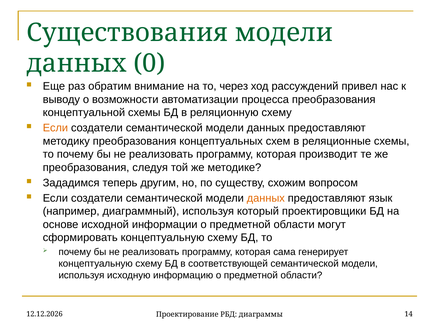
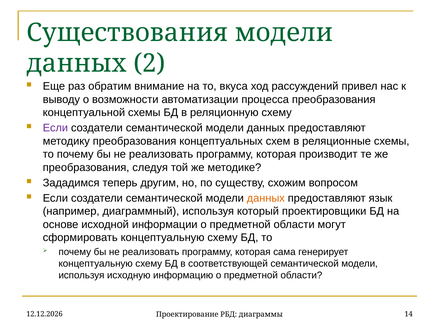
0: 0 -> 2
через: через -> вкуса
Если at (55, 128) colour: orange -> purple
